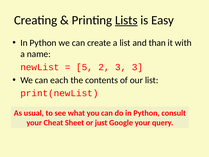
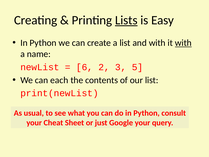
and than: than -> with
with at (183, 43) underline: none -> present
5: 5 -> 6
3 3: 3 -> 5
